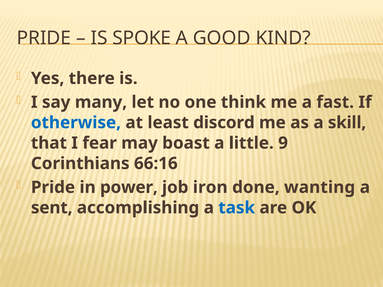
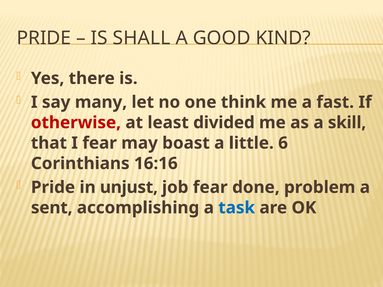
SPOKE: SPOKE -> SHALL
otherwise colour: blue -> red
discord: discord -> divided
9: 9 -> 6
66:16: 66:16 -> 16:16
power: power -> unjust
job iron: iron -> fear
wanting: wanting -> problem
